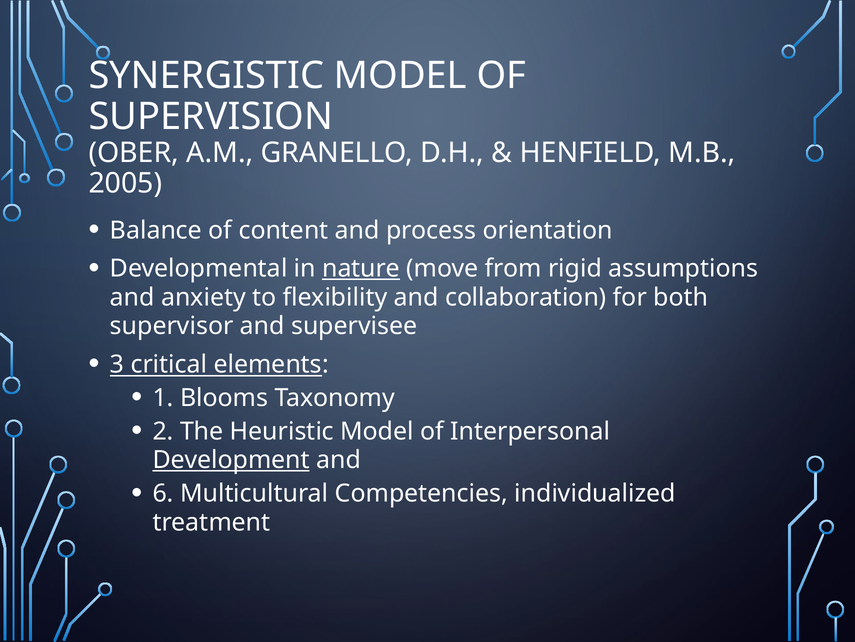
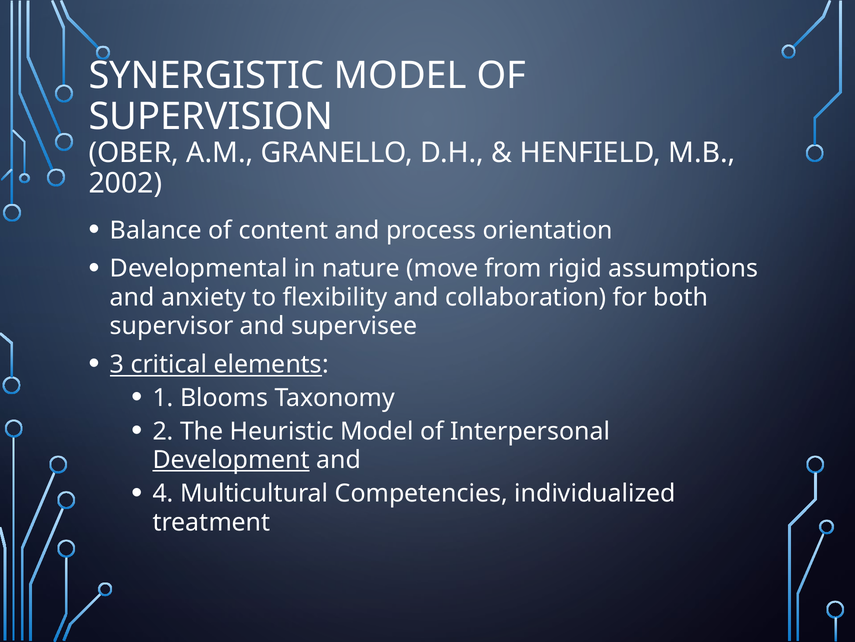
2005: 2005 -> 2002
nature underline: present -> none
6: 6 -> 4
